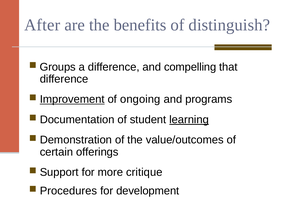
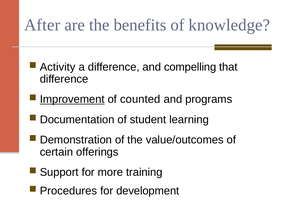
distinguish: distinguish -> knowledge
Groups: Groups -> Activity
ongoing: ongoing -> counted
learning underline: present -> none
critique: critique -> training
